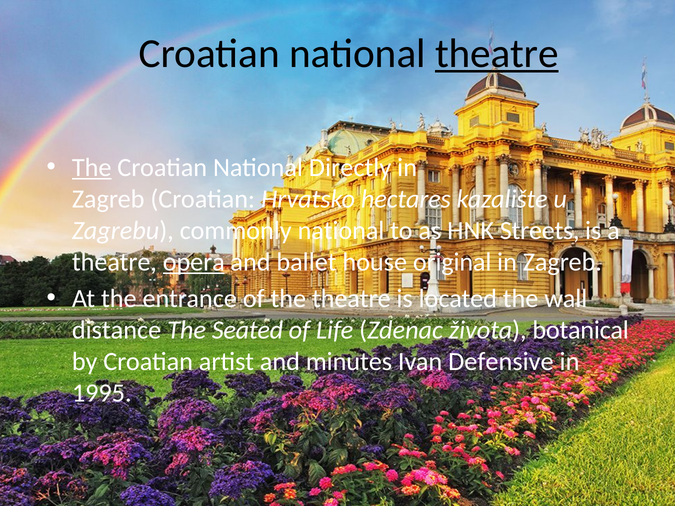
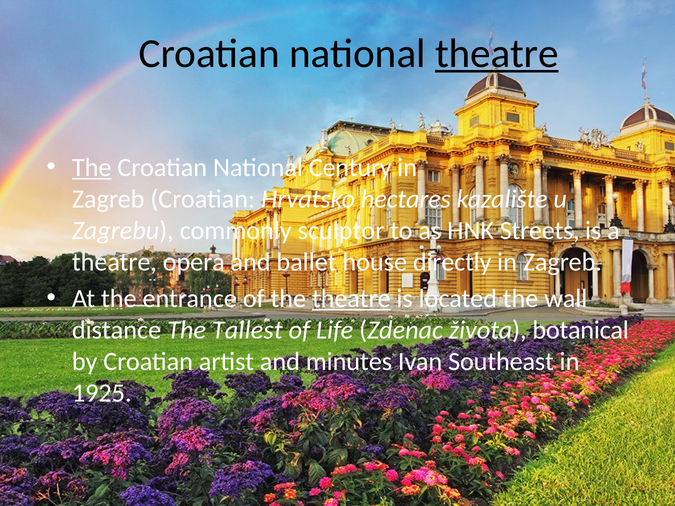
Directly: Directly -> Century
commonly national: national -> sculptor
opera underline: present -> none
original: original -> directly
theatre at (351, 299) underline: none -> present
Seated: Seated -> Tallest
Defensive: Defensive -> Southeast
1995: 1995 -> 1925
